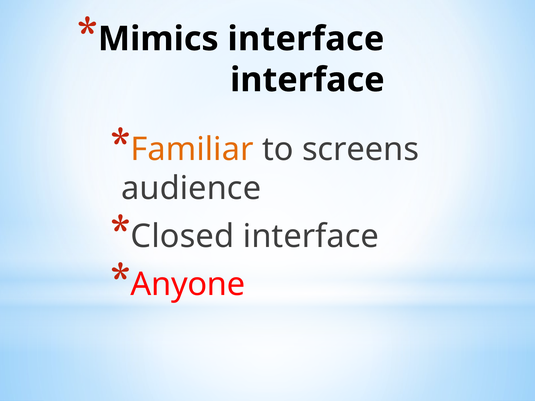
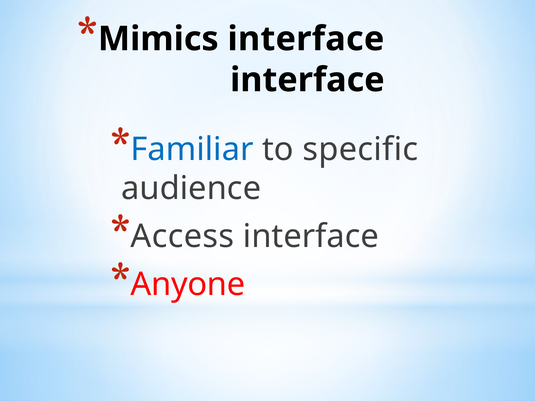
Familiar colour: orange -> blue
screens: screens -> specific
Closed: Closed -> Access
